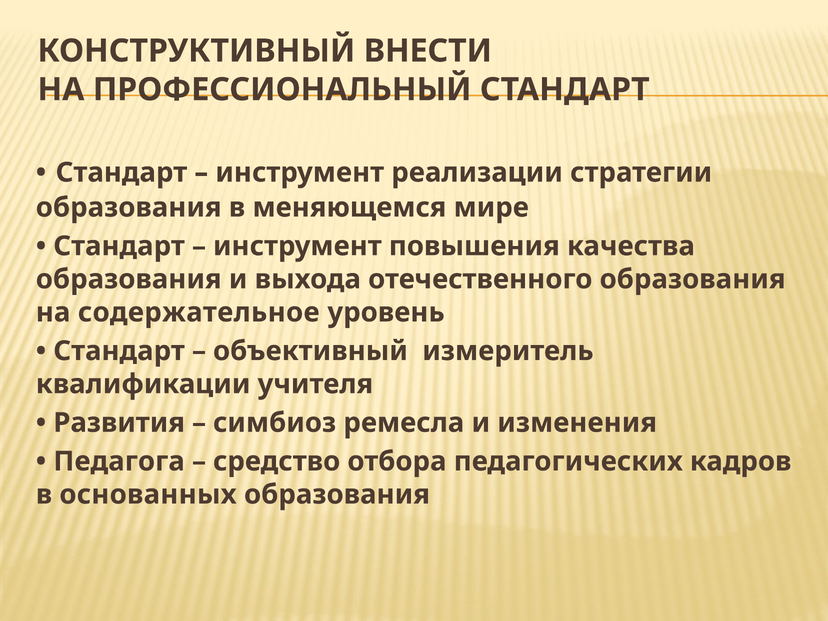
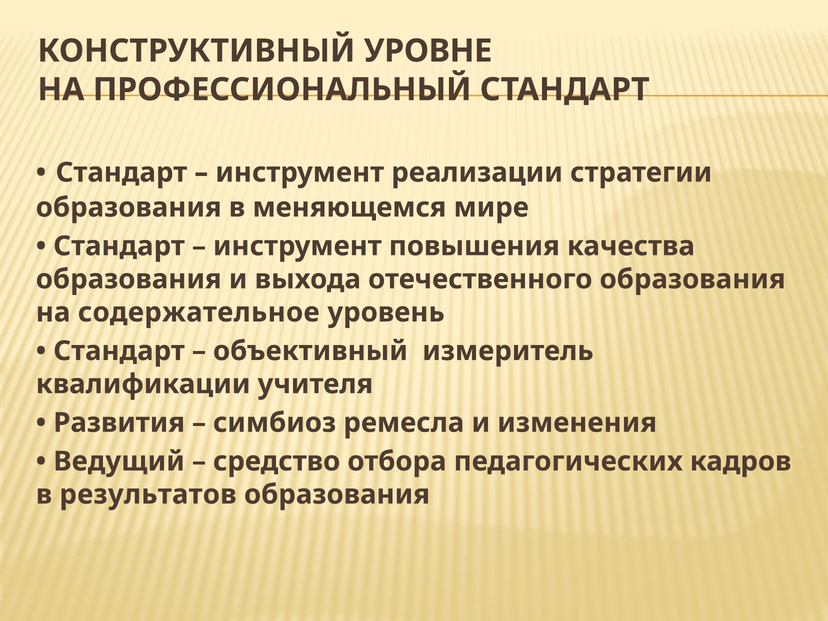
ВНЕСТИ: ВНЕСТИ -> УРОВНЕ
Педагога: Педагога -> Ведущий
основанных: основанных -> результатов
